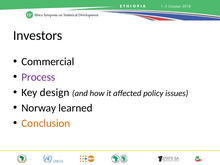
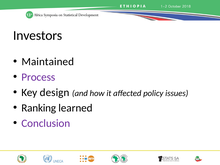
Commercial: Commercial -> Maintained
Norway: Norway -> Ranking
Conclusion colour: orange -> purple
